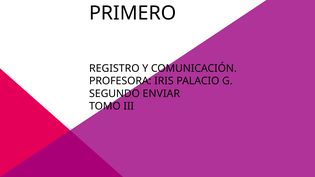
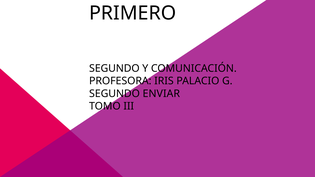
REGISTRO at (114, 68): REGISTRO -> SEGUNDO
